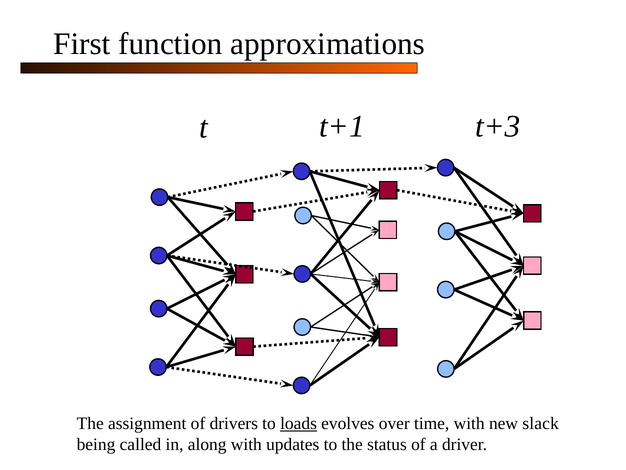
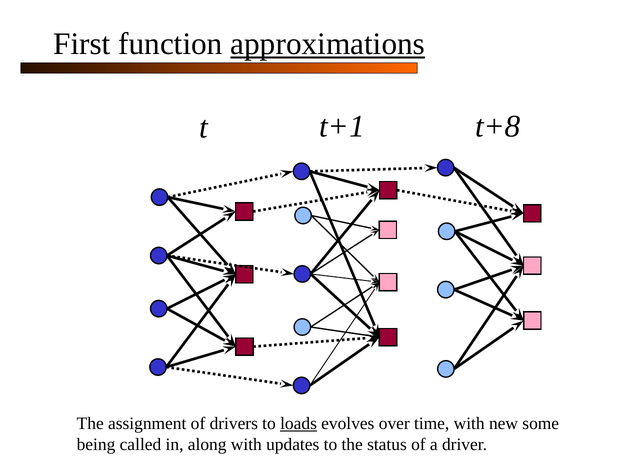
approximations underline: none -> present
t+3: t+3 -> t+8
slack: slack -> some
